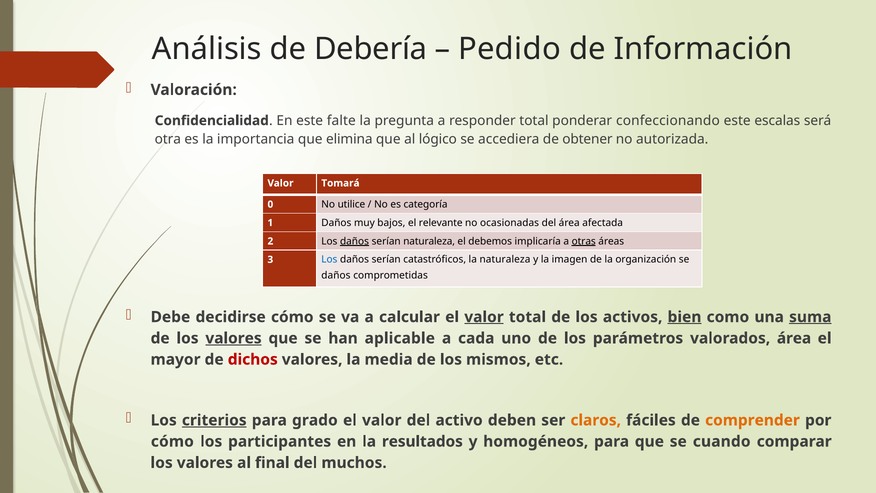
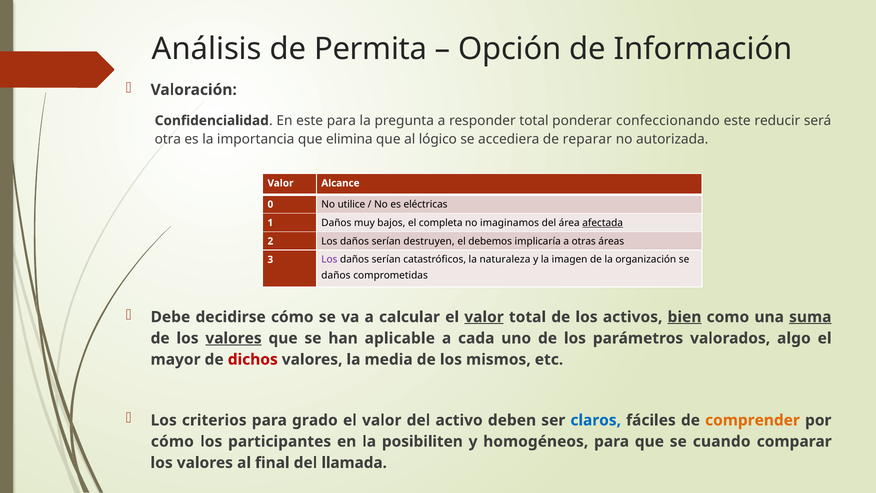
Debería: Debería -> Permita
Pedido: Pedido -> Opción
este falte: falte -> para
escalas: escalas -> reducir
obtener: obtener -> reparar
Tomará: Tomará -> Alcance
categoría: categoría -> eléctricas
relevante: relevante -> completa
ocasionadas: ocasionadas -> imaginamos
afectada underline: none -> present
daños at (355, 241) underline: present -> none
serían naturaleza: naturaleza -> destruyen
otras underline: present -> none
Los at (329, 259) colour: blue -> purple
valorados área: área -> algo
criterios underline: present -> none
claros colour: orange -> blue
resultados: resultados -> posibiliten
muchos: muchos -> llamada
